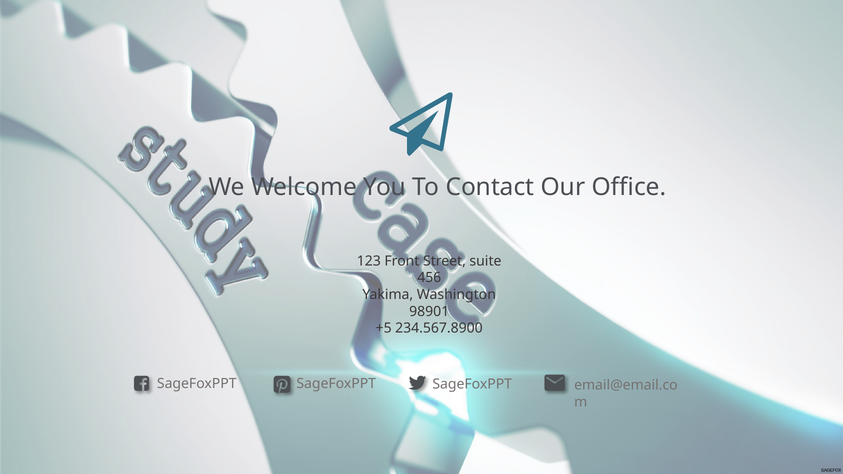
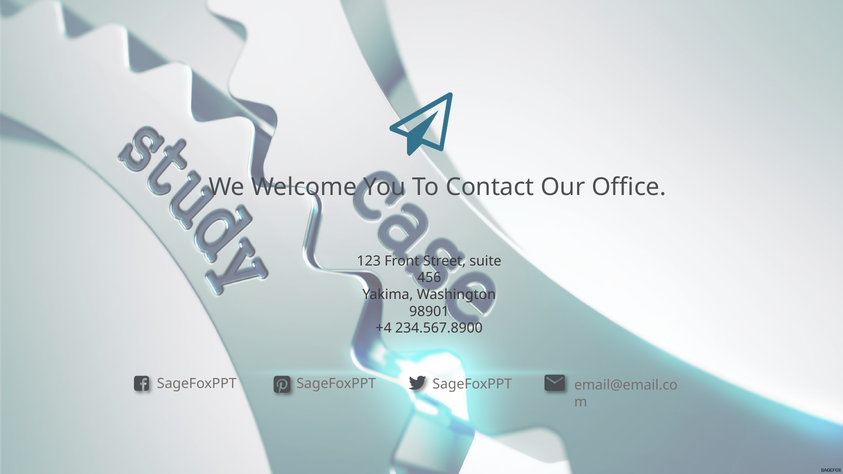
+5: +5 -> +4
